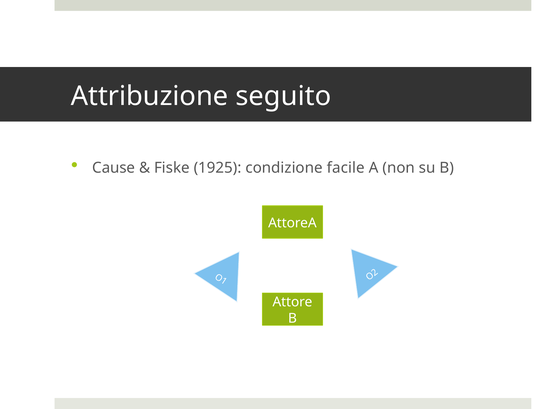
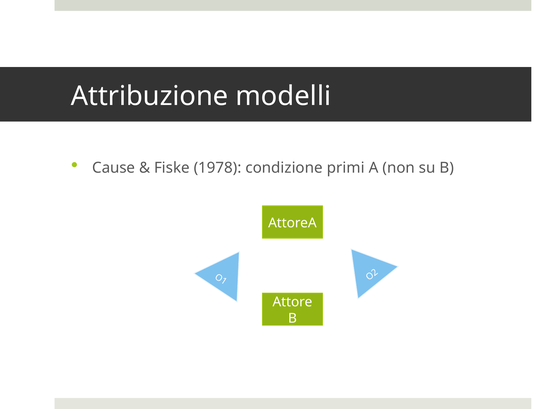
seguito: seguito -> modelli
1925: 1925 -> 1978
facile: facile -> primi
